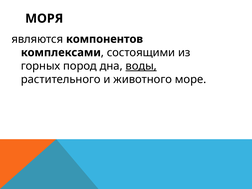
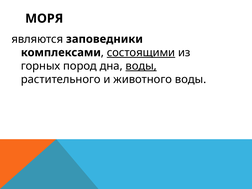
компонентов: компонентов -> заповедники
состоящими underline: none -> present
животного море: море -> воды
